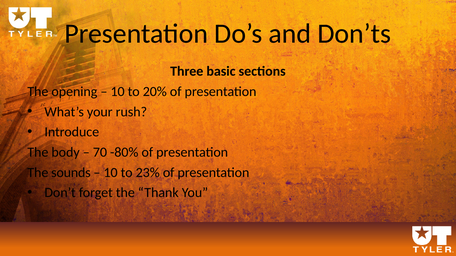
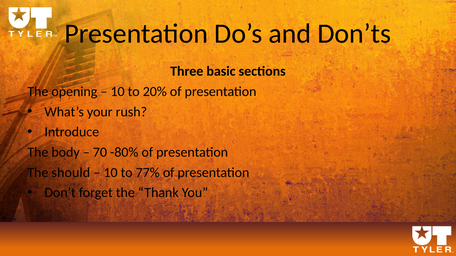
sounds: sounds -> should
23%: 23% -> 77%
